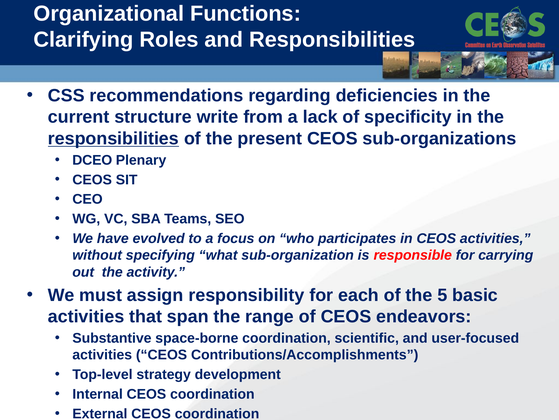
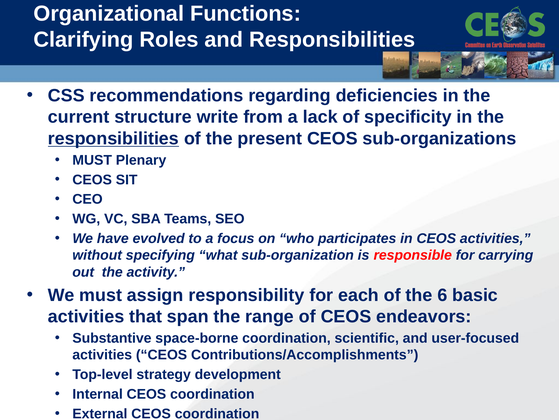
DCEO at (92, 160): DCEO -> MUST
5: 5 -> 6
